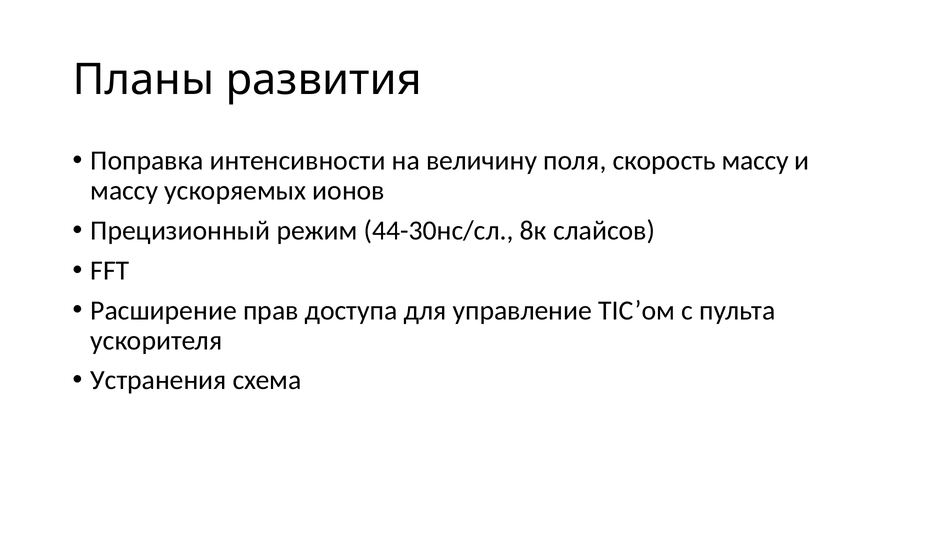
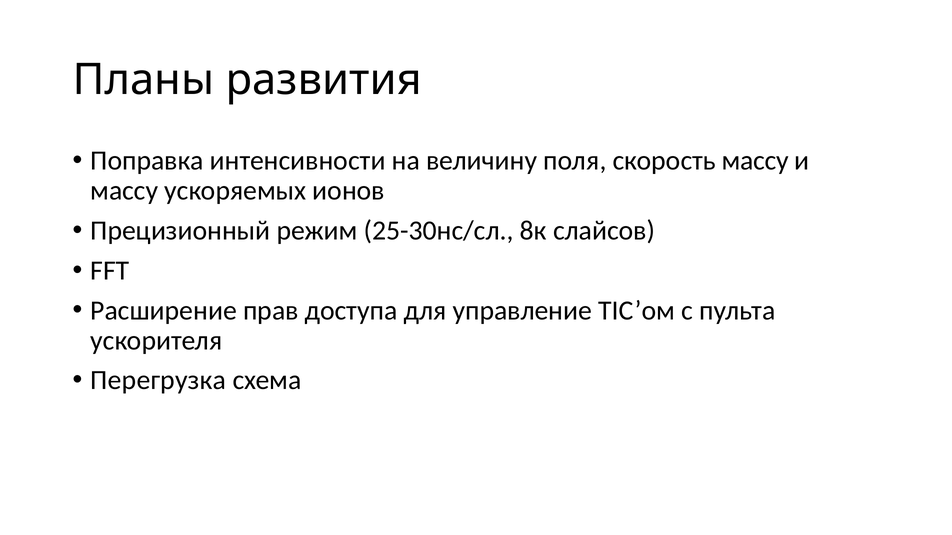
44-30нс/сл: 44-30нс/сл -> 25-30нс/сл
Устранения: Устранения -> Перегрузка
